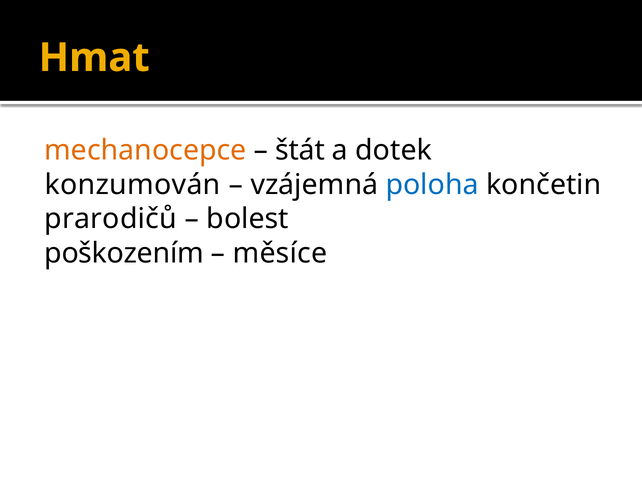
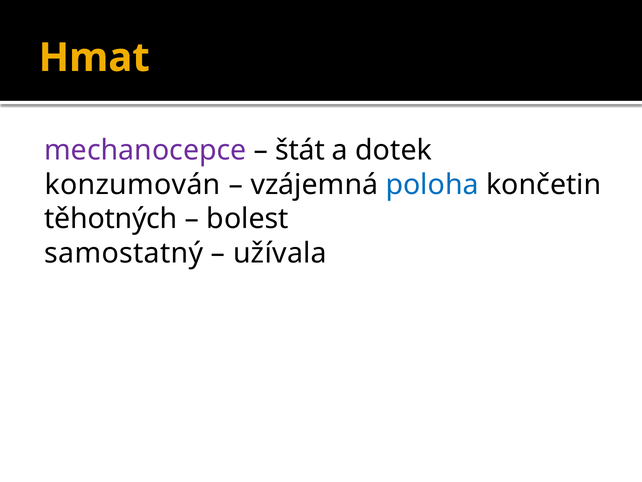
mechanocepce colour: orange -> purple
prarodičů: prarodičů -> těhotných
poškozením: poškozením -> samostatný
měsíce: měsíce -> užívala
